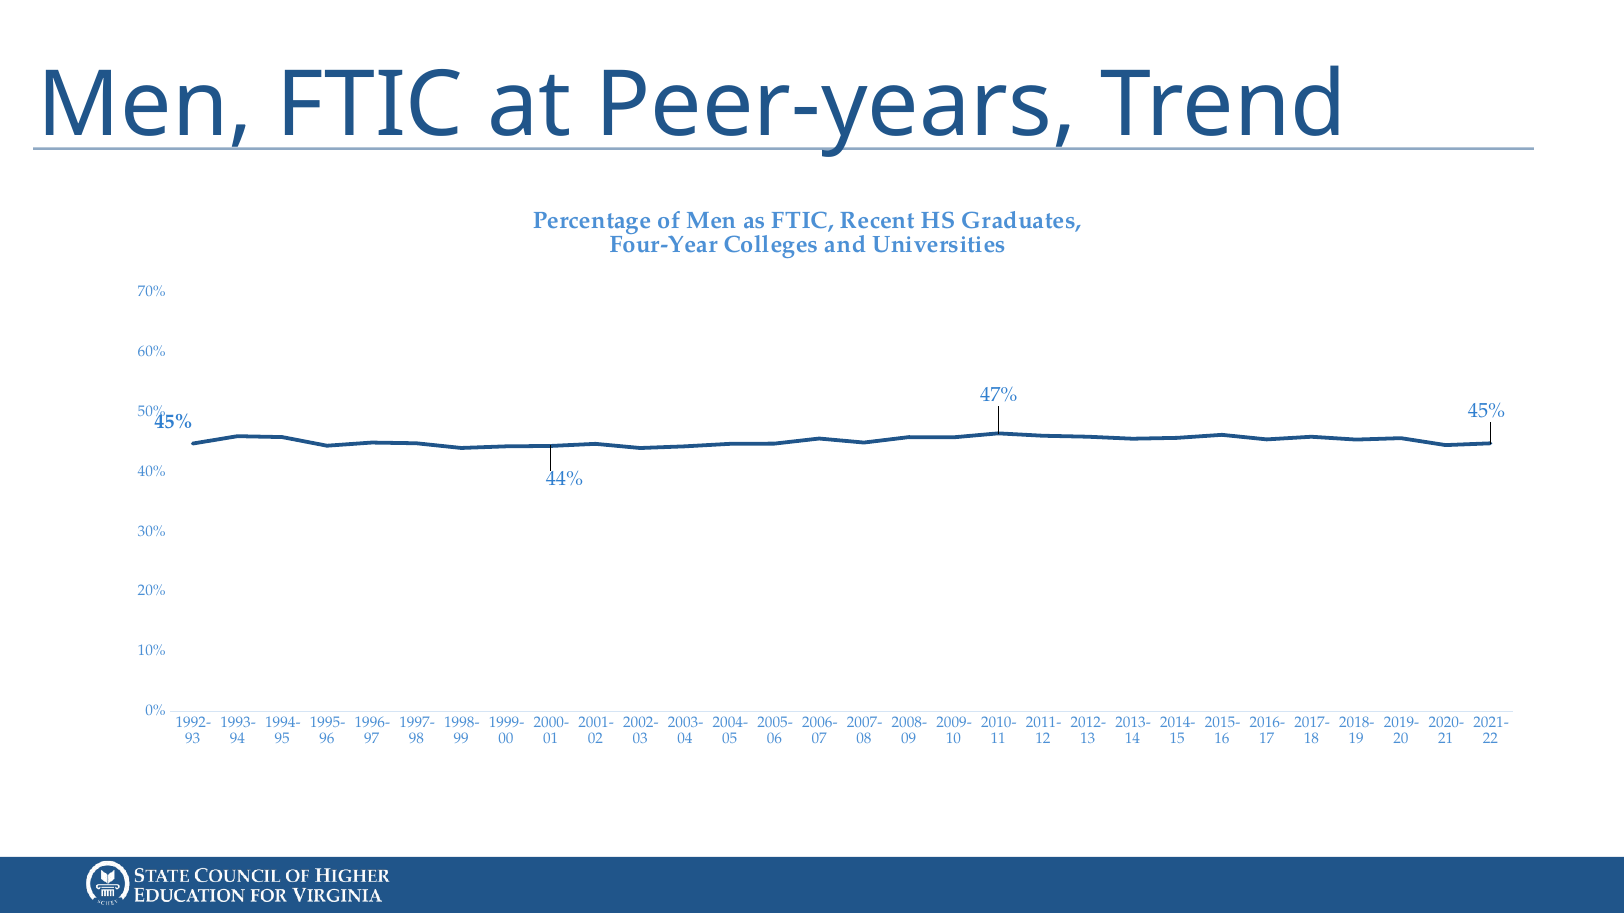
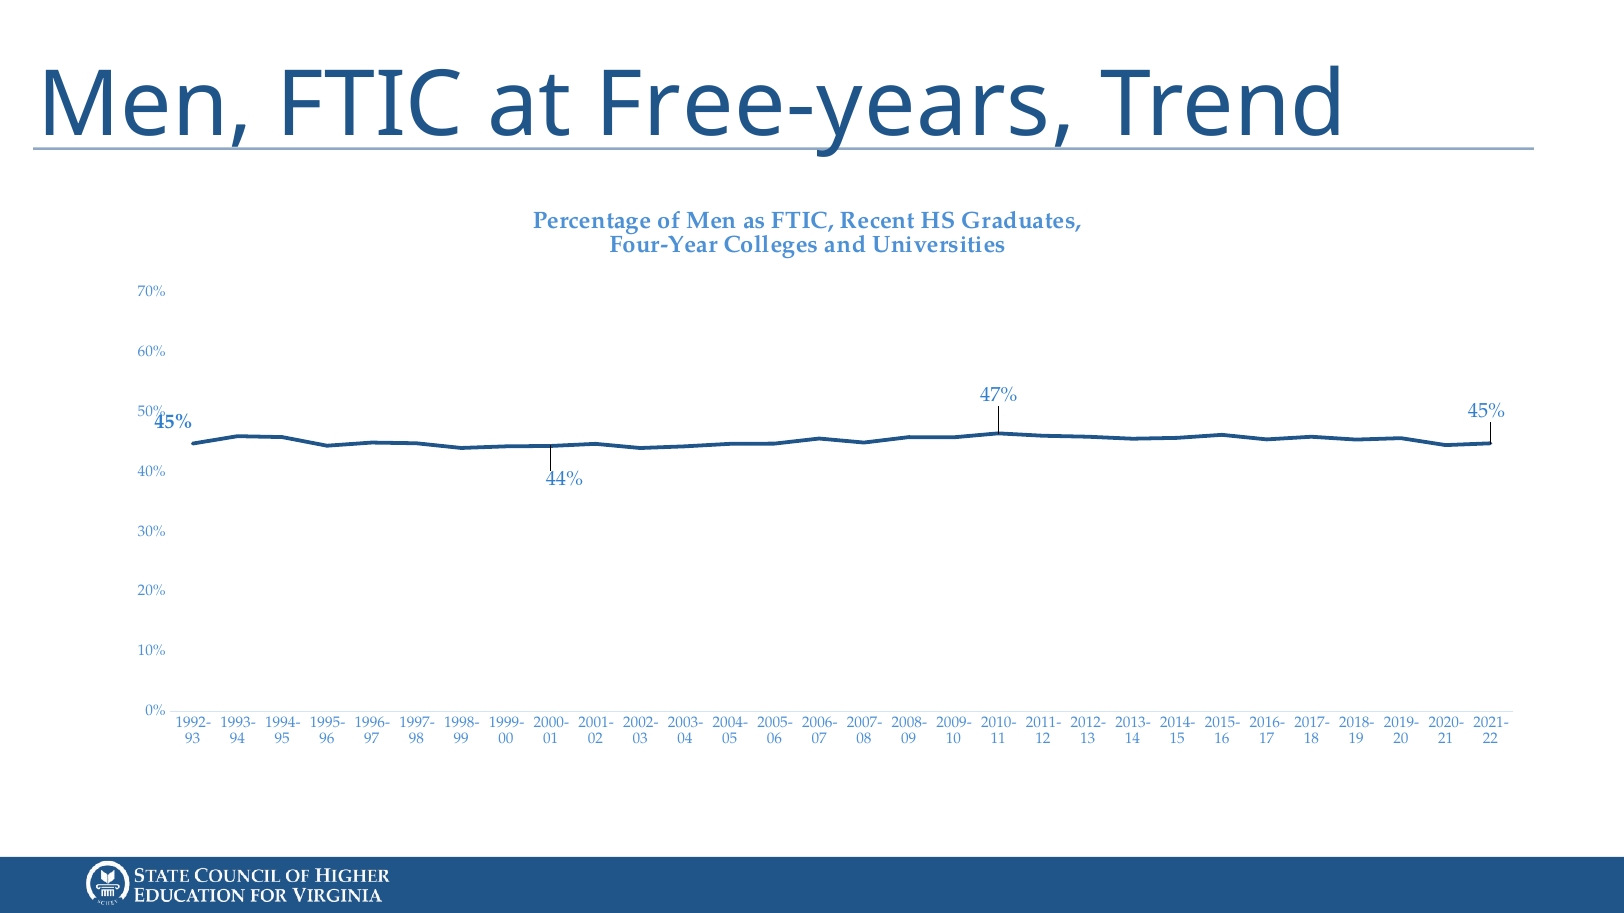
Peer-years: Peer-years -> Free-years
